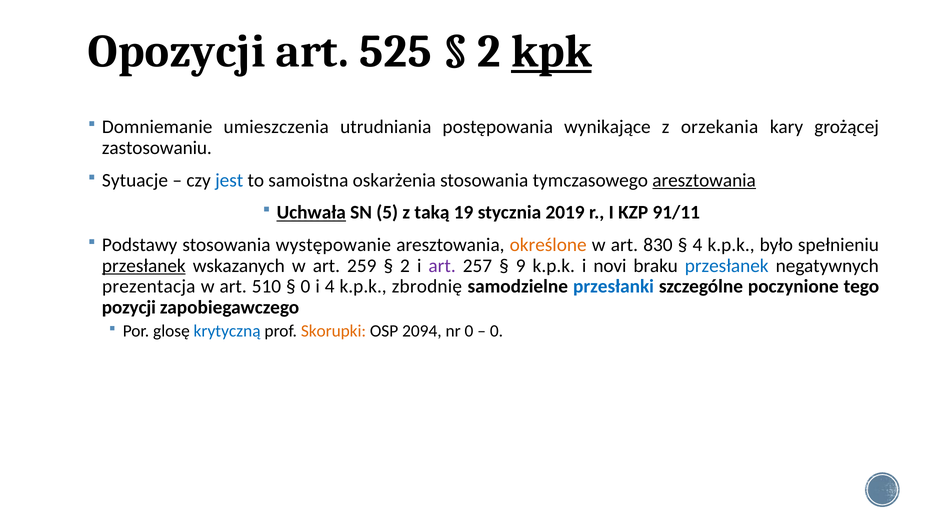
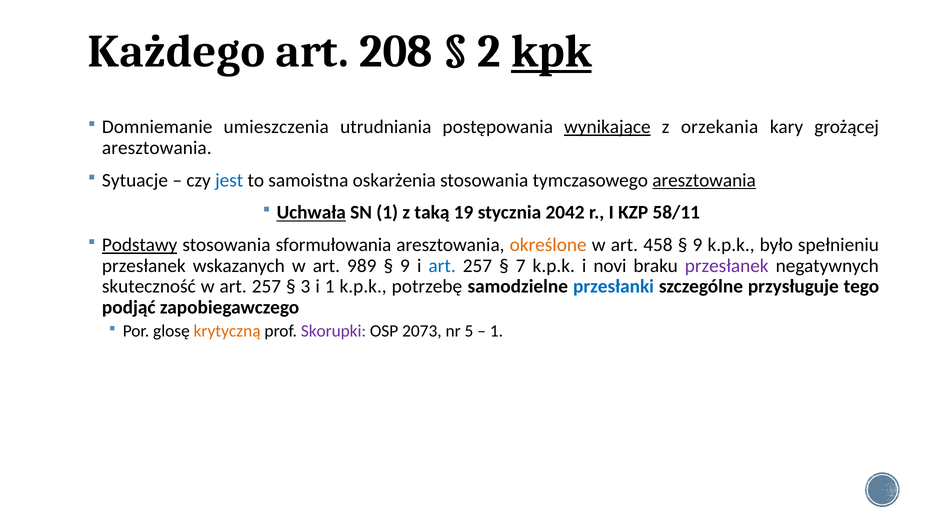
Opozycji: Opozycji -> Każdego
525: 525 -> 208
wynikające underline: none -> present
zastosowaniu at (157, 148): zastosowaniu -> aresztowania
SN 5: 5 -> 1
2019: 2019 -> 2042
91/11: 91/11 -> 58/11
Podstawy underline: none -> present
występowanie: występowanie -> sformułowania
830: 830 -> 458
4 at (697, 245): 4 -> 9
przesłanek at (144, 266) underline: present -> none
259: 259 -> 989
2 at (405, 266): 2 -> 9
art at (442, 266) colour: purple -> blue
9: 9 -> 7
przesłanek at (727, 266) colour: blue -> purple
prezentacja: prezentacja -> skuteczność
w art 510: 510 -> 257
0 at (306, 287): 0 -> 3
i 4: 4 -> 1
zbrodnię: zbrodnię -> potrzebę
poczynione: poczynione -> przysługuje
pozycji: pozycji -> podjąć
krytyczną colour: blue -> orange
Skorupki colour: orange -> purple
2094: 2094 -> 2073
nr 0: 0 -> 5
0 at (496, 331): 0 -> 1
